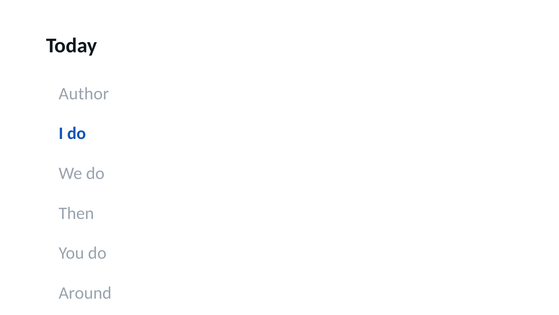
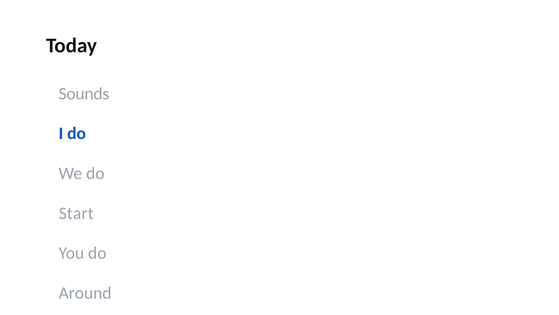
Author: Author -> Sounds
Then: Then -> Start
